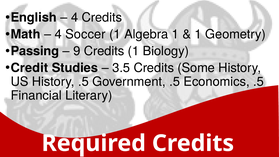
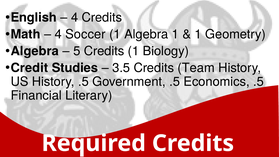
Passing at (35, 51): Passing -> Algebra
9: 9 -> 5
Some: Some -> Team
